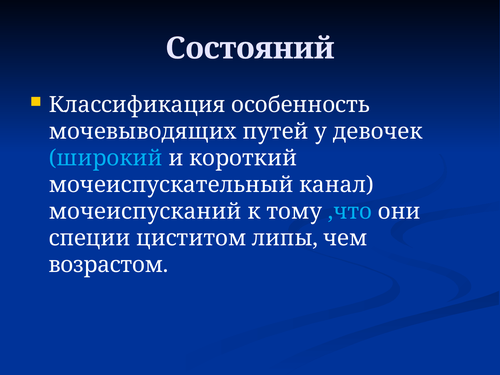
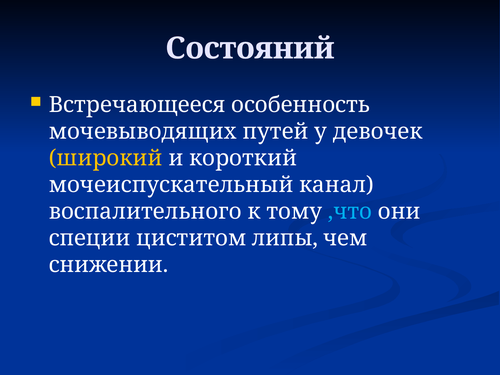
Классификация: Классификация -> Встречающееся
широкий colour: light blue -> yellow
мочеиспусканий: мочеиспусканий -> воспалительного
возрастом: возрастом -> снижении
